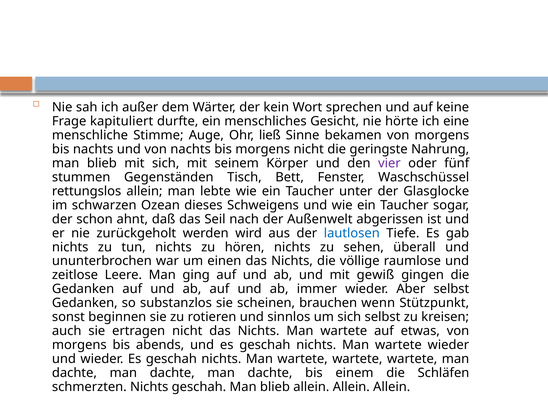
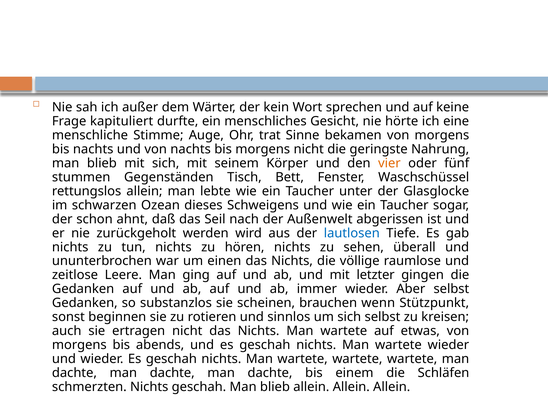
ließ: ließ -> trat
vier colour: purple -> orange
gewiß: gewiß -> letzter
